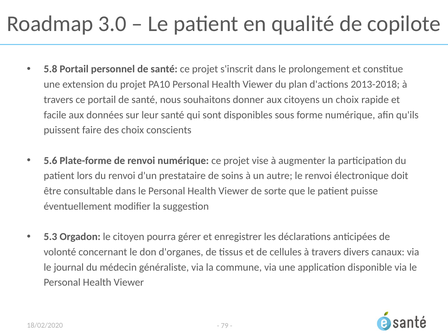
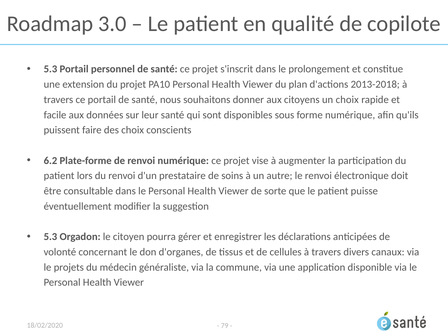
5.8 at (50, 69): 5.8 -> 5.3
5.6: 5.6 -> 6.2
journal: journal -> projets
